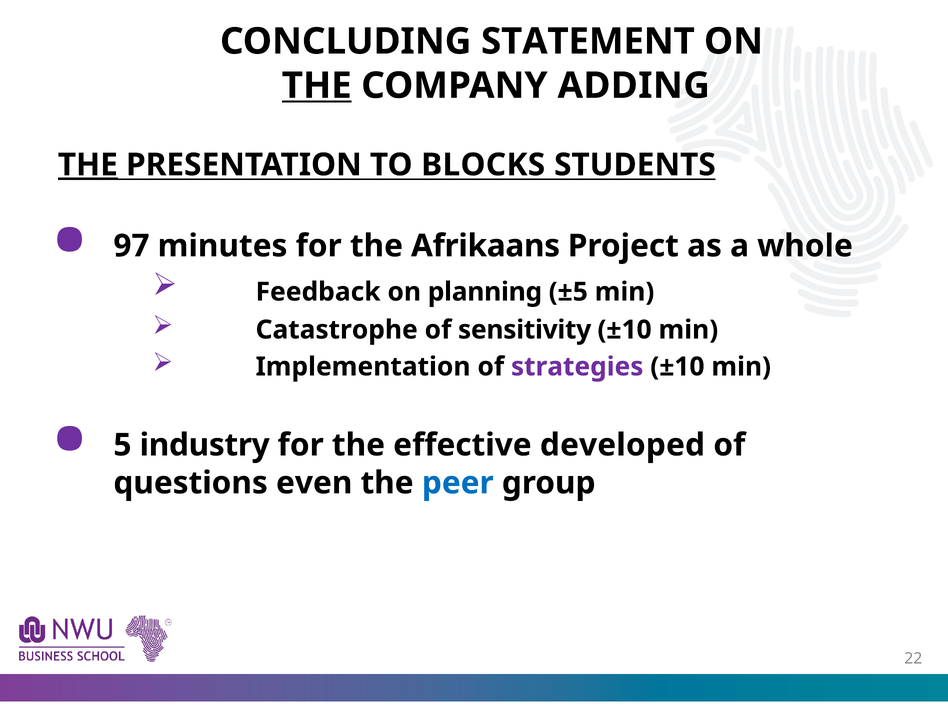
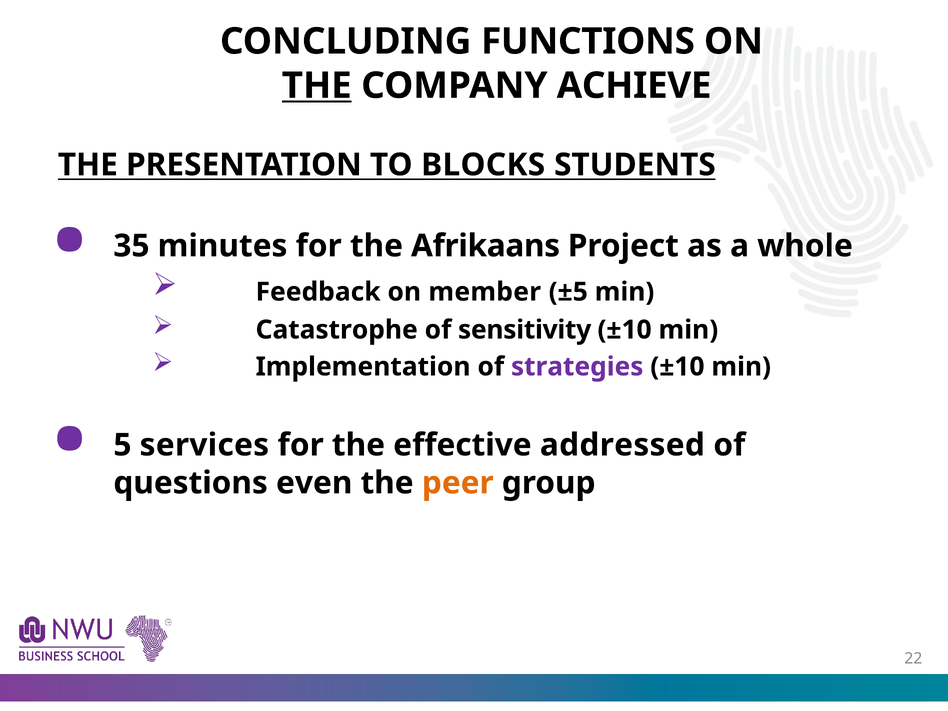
STATEMENT: STATEMENT -> FUNCTIONS
ADDING: ADDING -> ACHIEVE
THE at (88, 165) underline: present -> none
97: 97 -> 35
planning: planning -> member
industry: industry -> services
developed: developed -> addressed
peer colour: blue -> orange
